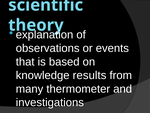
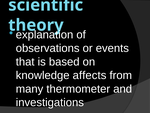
results: results -> affects
